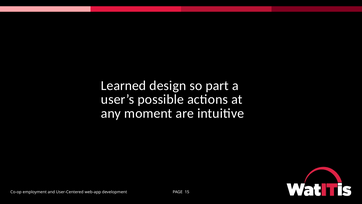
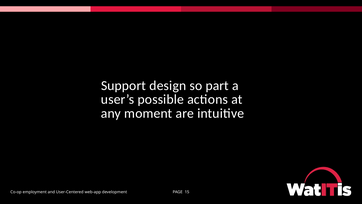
Learned: Learned -> Support
